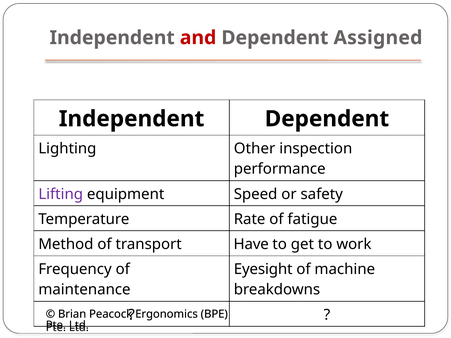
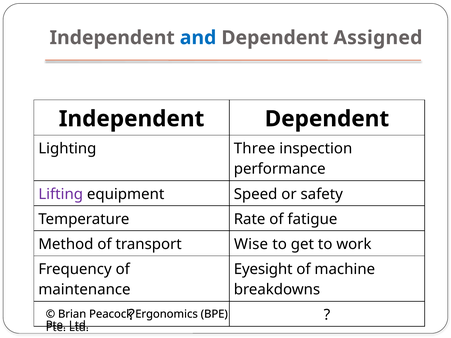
and colour: red -> blue
Other: Other -> Three
Have: Have -> Wise
